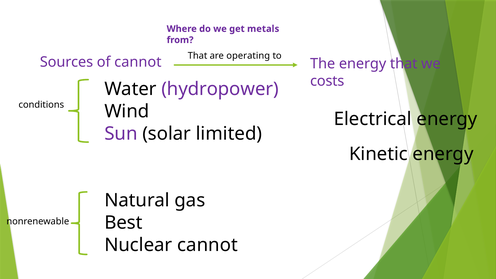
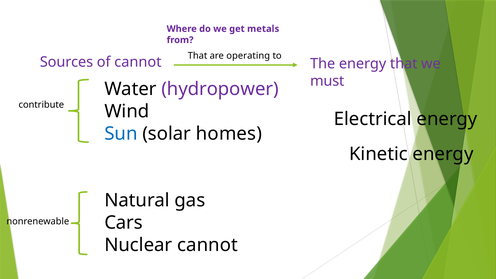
costs: costs -> must
conditions: conditions -> contribute
Sun colour: purple -> blue
limited: limited -> homes
Best: Best -> Cars
